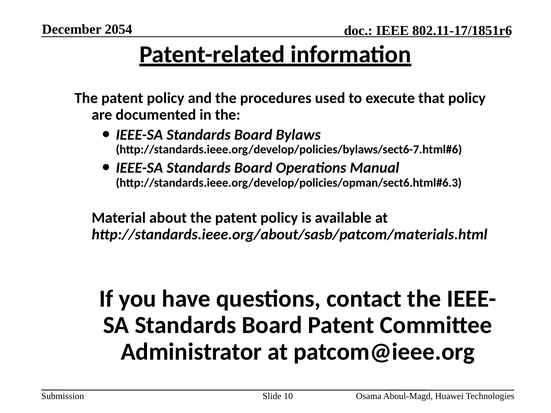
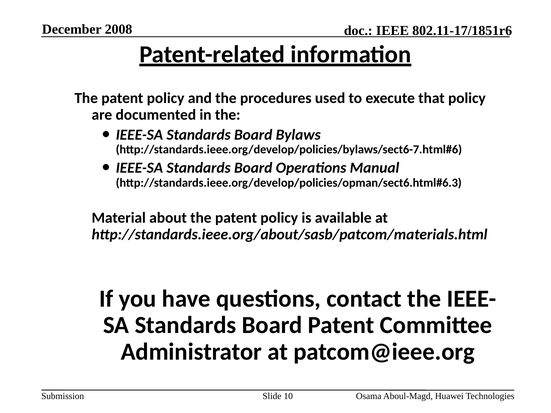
2054: 2054 -> 2008
